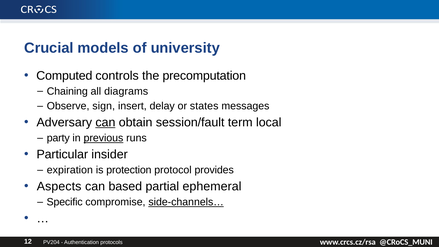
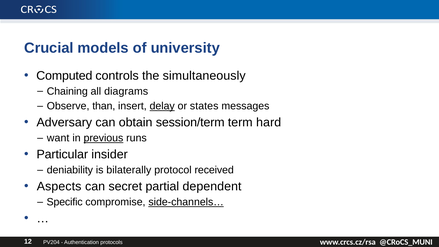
precomputation: precomputation -> simultaneously
sign: sign -> than
delay underline: none -> present
can at (105, 122) underline: present -> none
session/fault: session/fault -> session/term
local: local -> hard
party: party -> want
expiration: expiration -> deniability
protection: protection -> bilaterally
provides: provides -> received
based: based -> secret
ephemeral: ephemeral -> dependent
